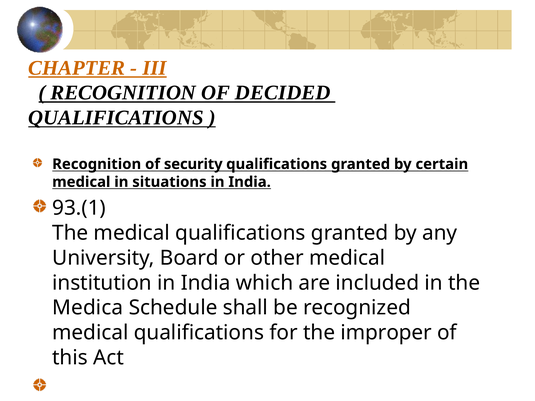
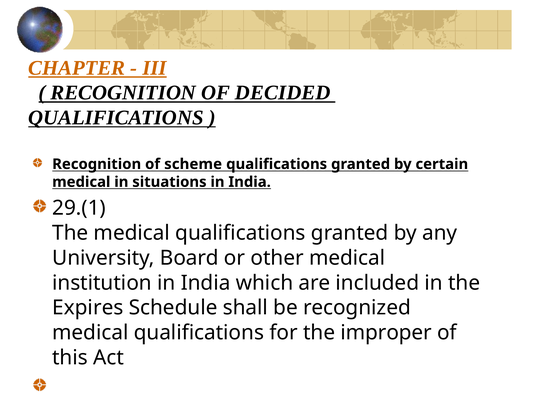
security: security -> scheme
93.(1: 93.(1 -> 29.(1
Medica: Medica -> Expires
